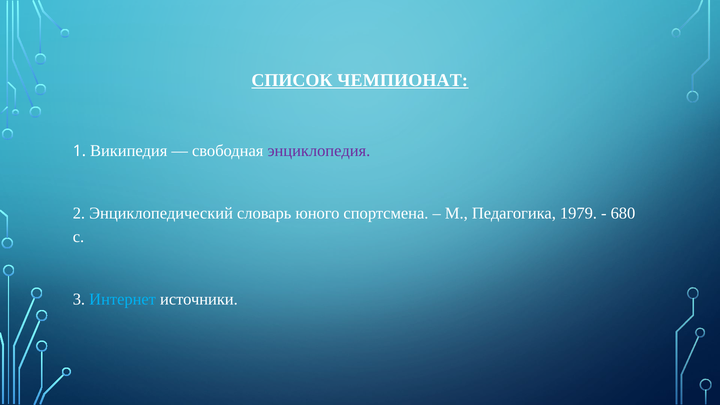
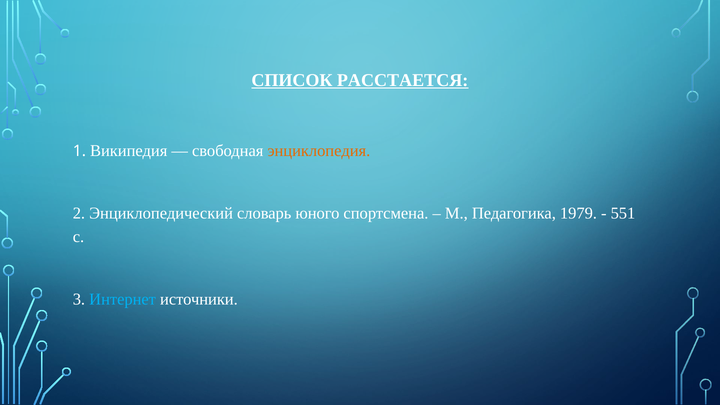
ЧЕМПИОНАТ: ЧЕМПИОНАТ -> РАССТАЕТСЯ
энциклопедия colour: purple -> orange
680: 680 -> 551
